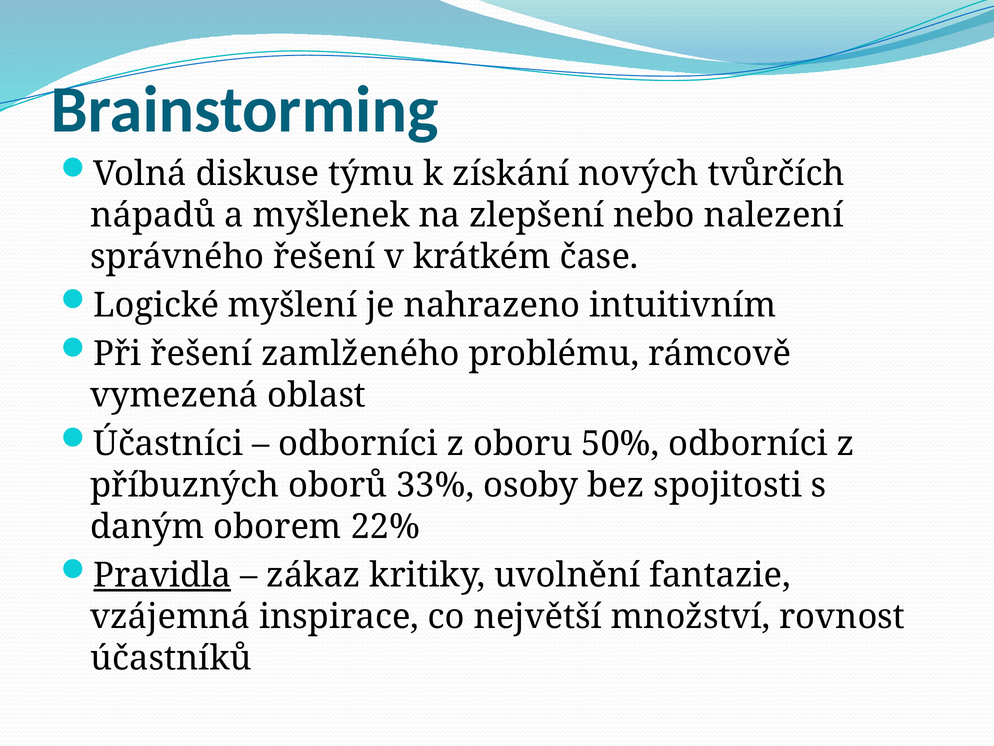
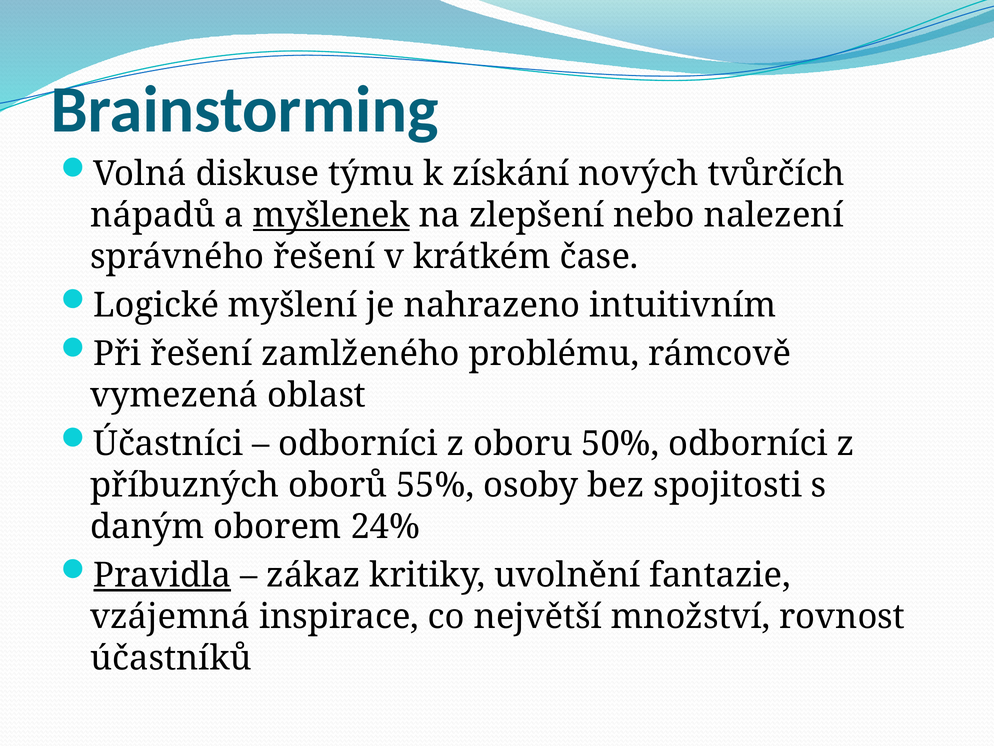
myšlenek underline: none -> present
33%: 33% -> 55%
22%: 22% -> 24%
